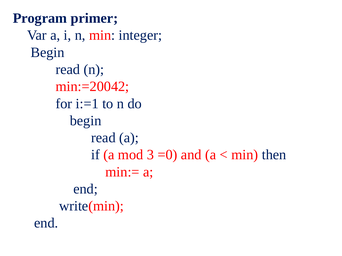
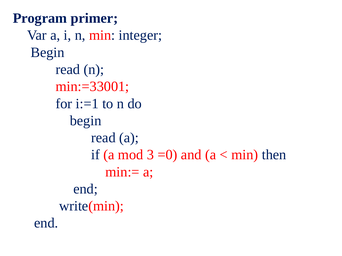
min:=20042: min:=20042 -> min:=33001
